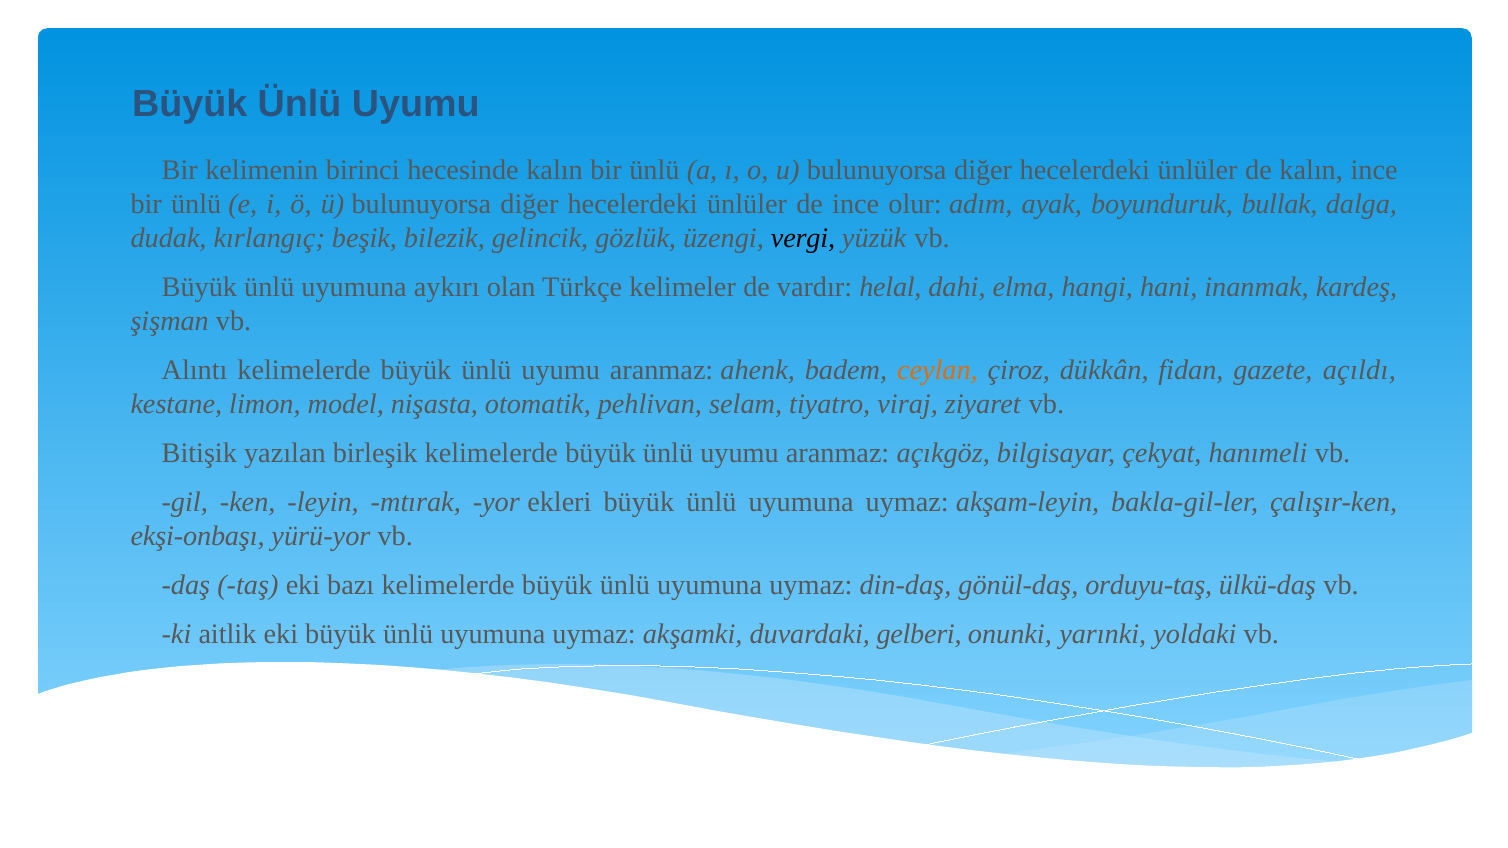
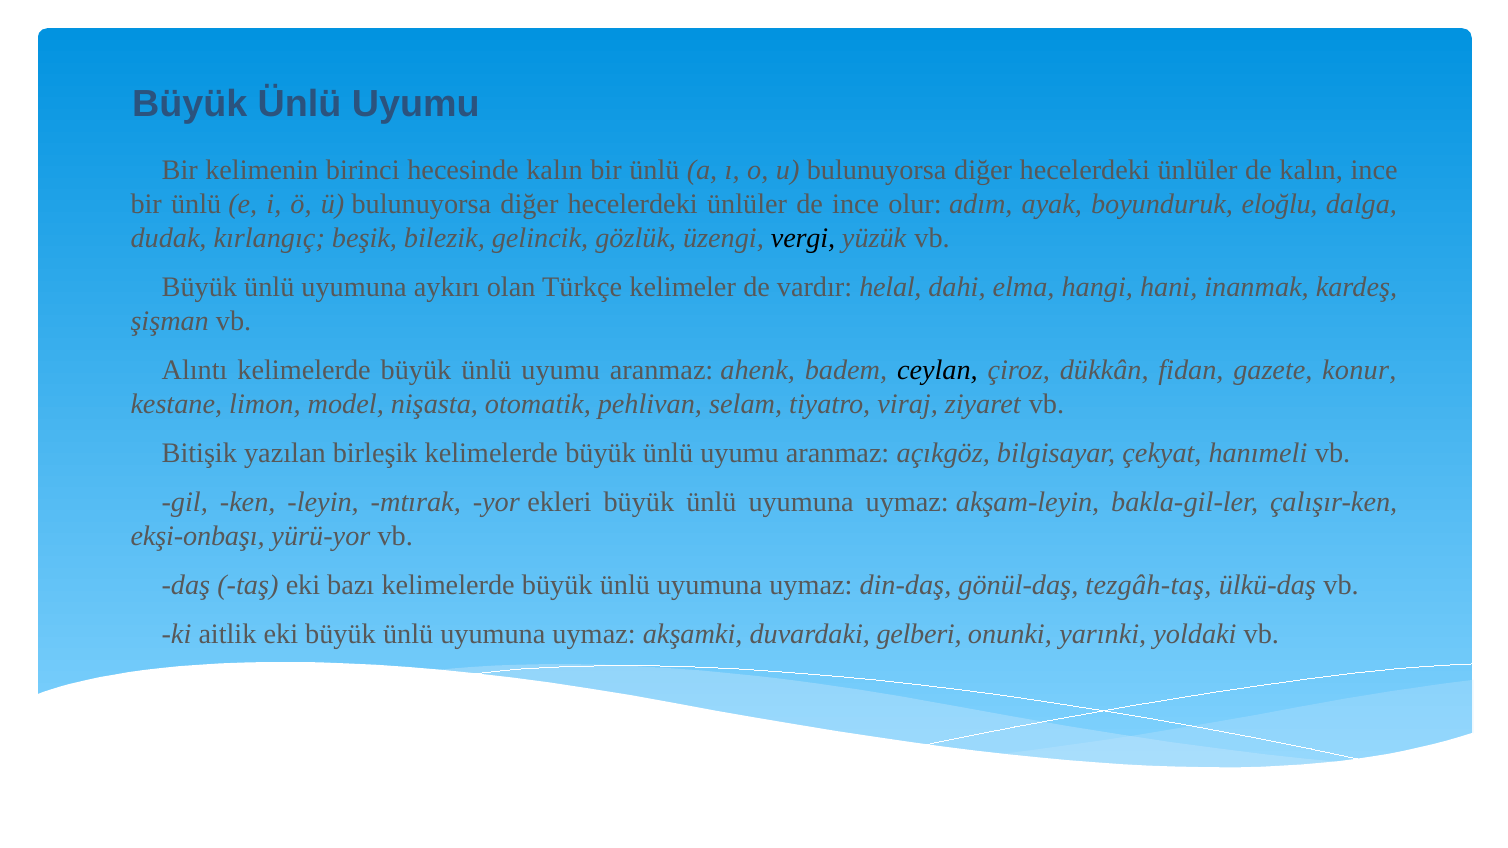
bullak: bullak -> eloğlu
ceylan colour: orange -> black
açıldı: açıldı -> konur
orduyu-taş: orduyu-taş -> tezgâh-taş
